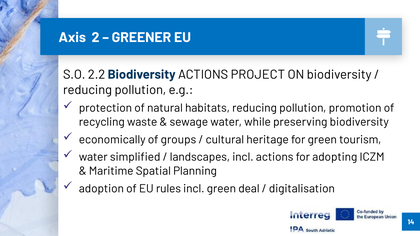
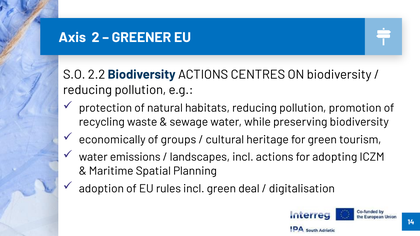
PROJECT: PROJECT -> CENTRES
simplified: simplified -> emissions
